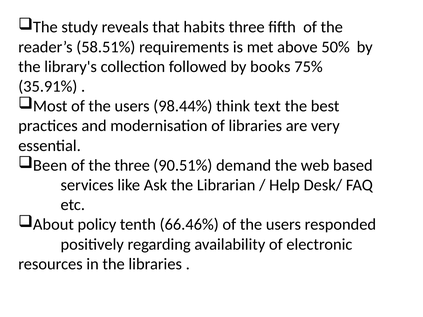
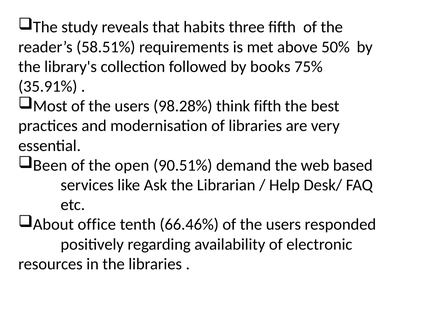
98.44%: 98.44% -> 98.28%
think text: text -> fifth
the three: three -> open
policy: policy -> office
